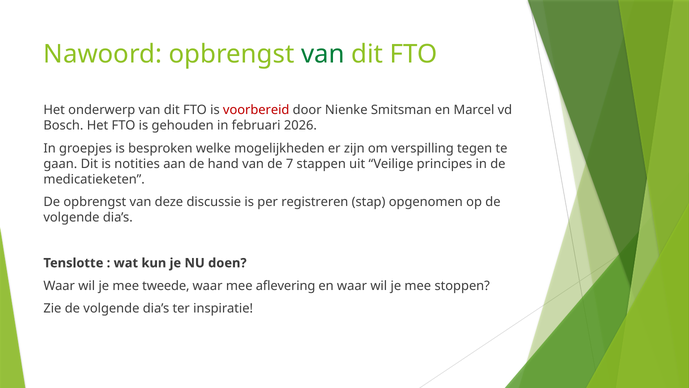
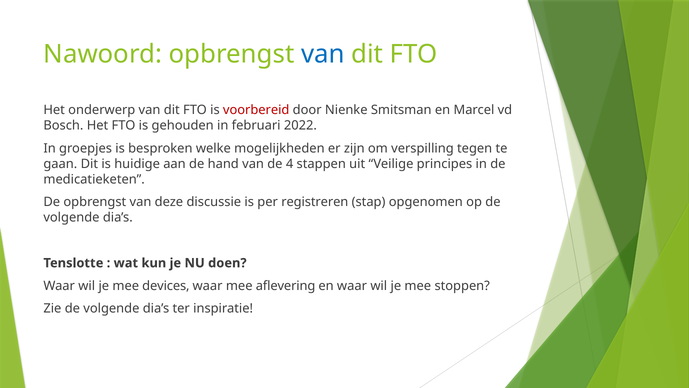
van at (323, 54) colour: green -> blue
2026: 2026 -> 2022
notities: notities -> huidige
7: 7 -> 4
tweede: tweede -> devices
